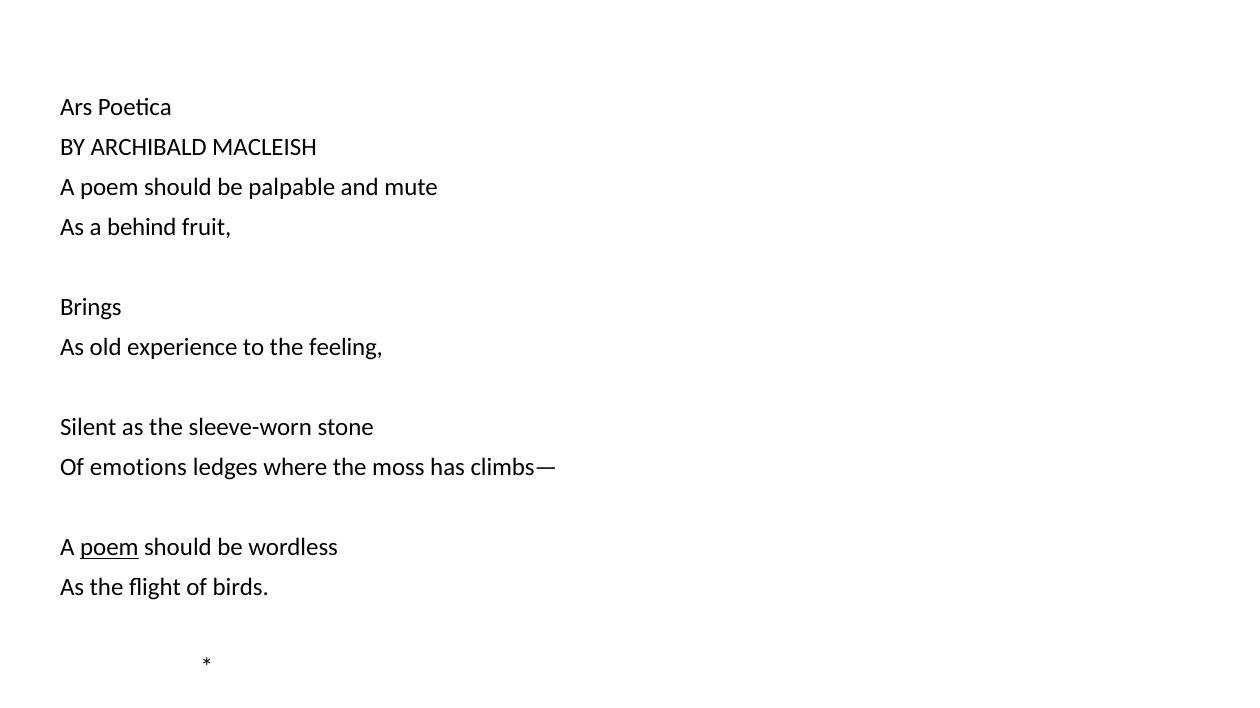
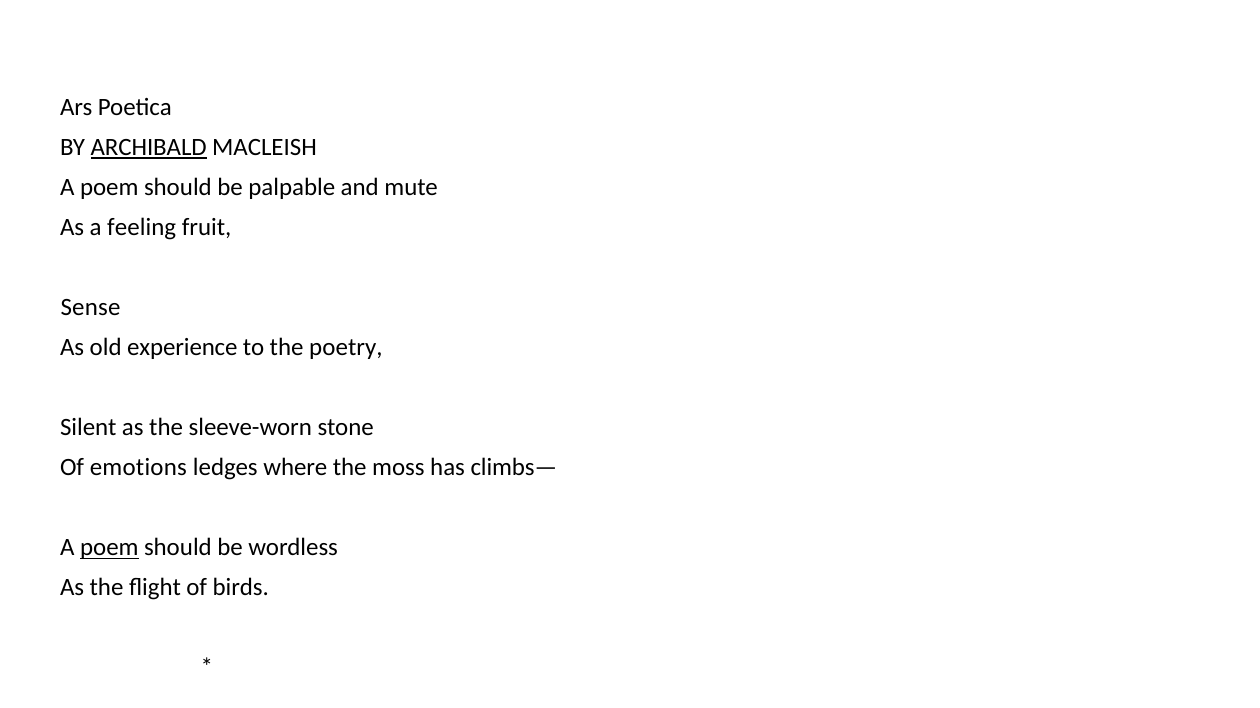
ARCHIBALD underline: none -> present
behind: behind -> feeling
Brings: Brings -> Sense
feeling: feeling -> poetry
